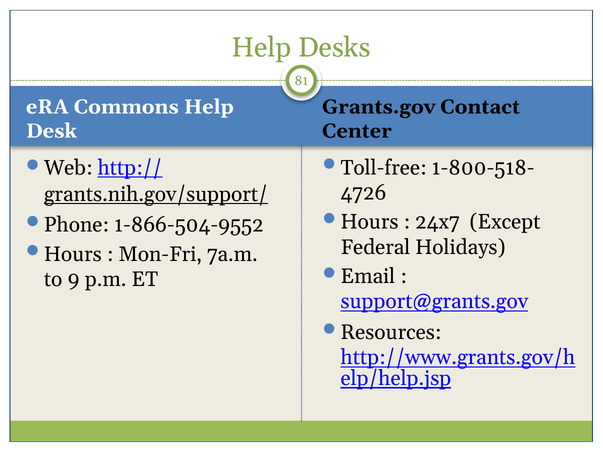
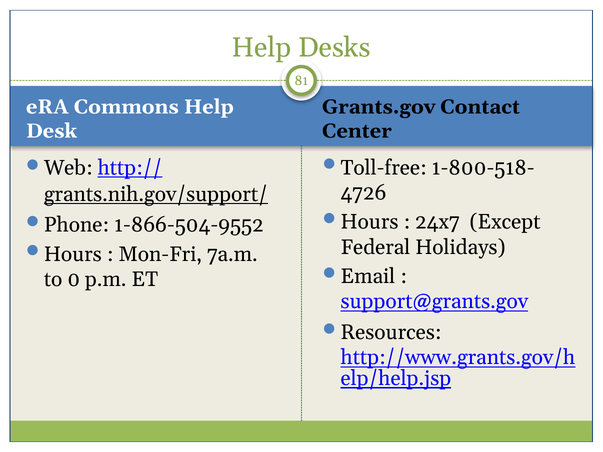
9: 9 -> 0
